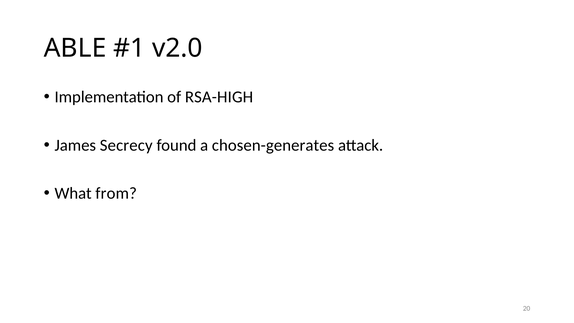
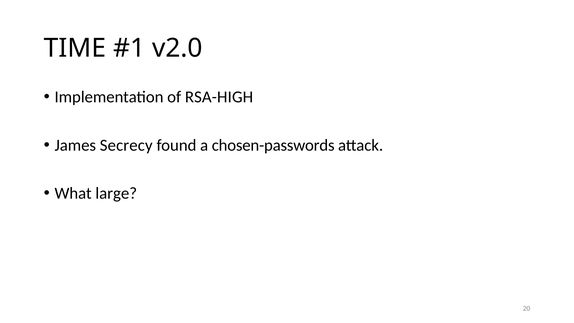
ABLE: ABLE -> TIME
chosen-generates: chosen-generates -> chosen-passwords
from: from -> large
